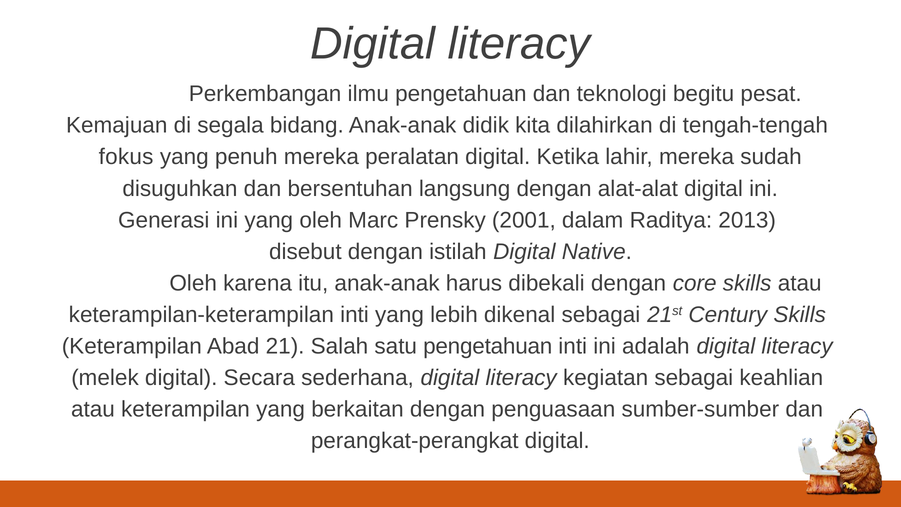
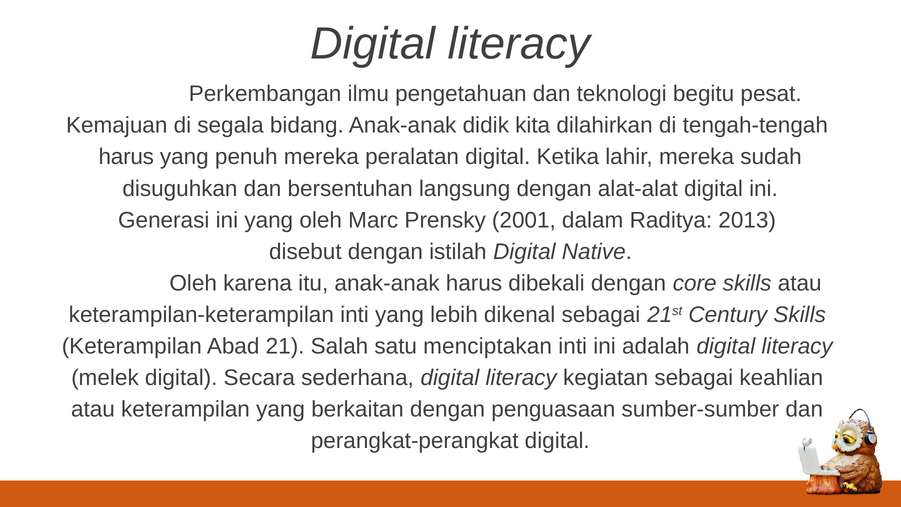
fokus at (126, 157): fokus -> harus
satu pengetahuan: pengetahuan -> menciptakan
